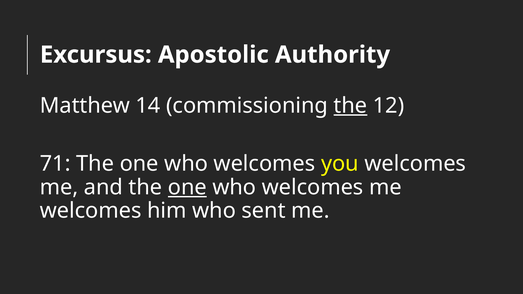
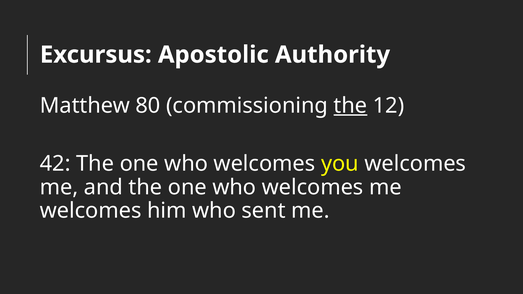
14: 14 -> 80
71: 71 -> 42
one at (187, 187) underline: present -> none
